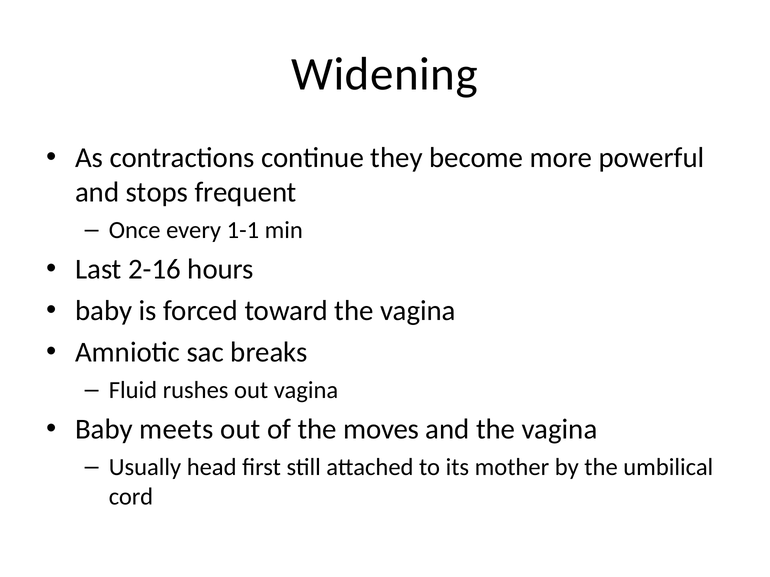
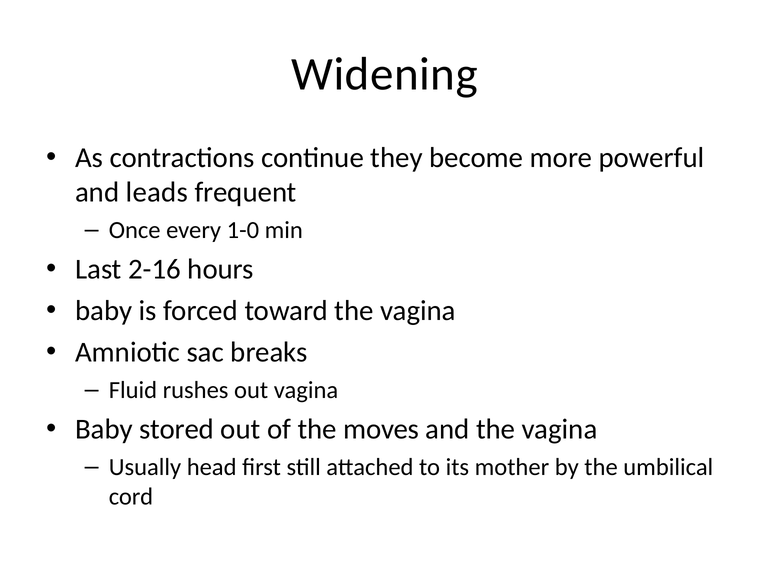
stops: stops -> leads
1-1: 1-1 -> 1-0
meets: meets -> stored
